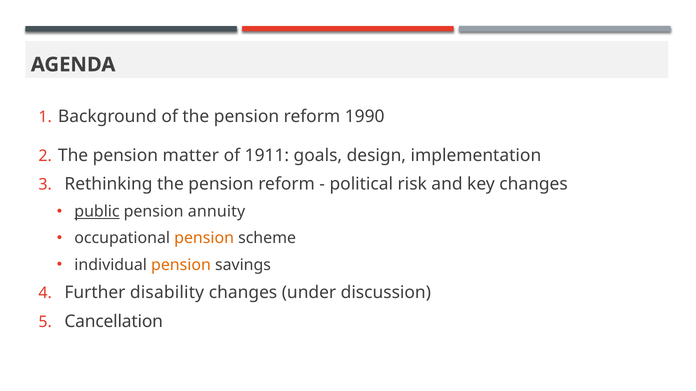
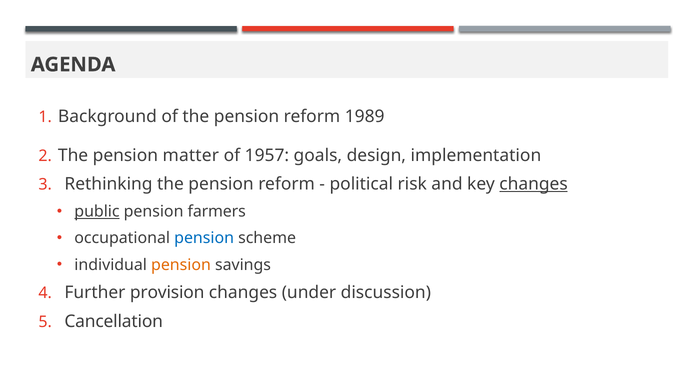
1990: 1990 -> 1989
1911: 1911 -> 1957
changes at (534, 184) underline: none -> present
annuity: annuity -> farmers
pension at (204, 238) colour: orange -> blue
disability: disability -> provision
